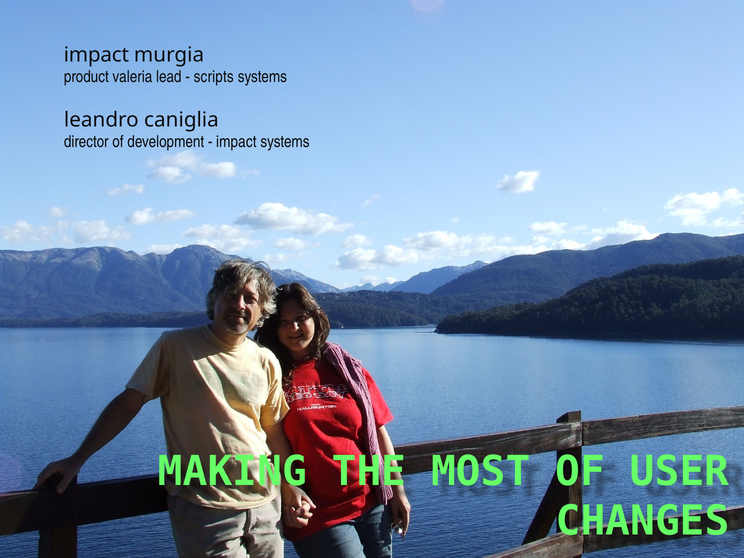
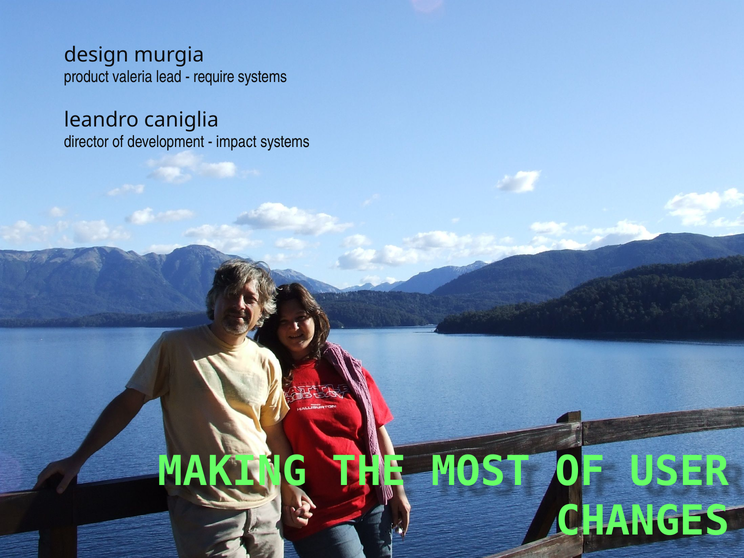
impact at (96, 55): impact -> design
scripts: scripts -> require
